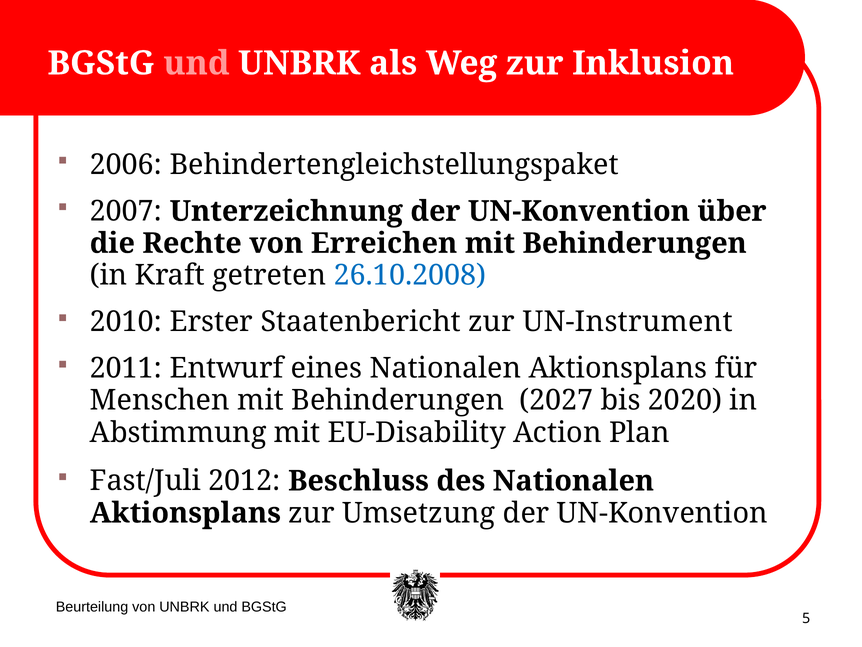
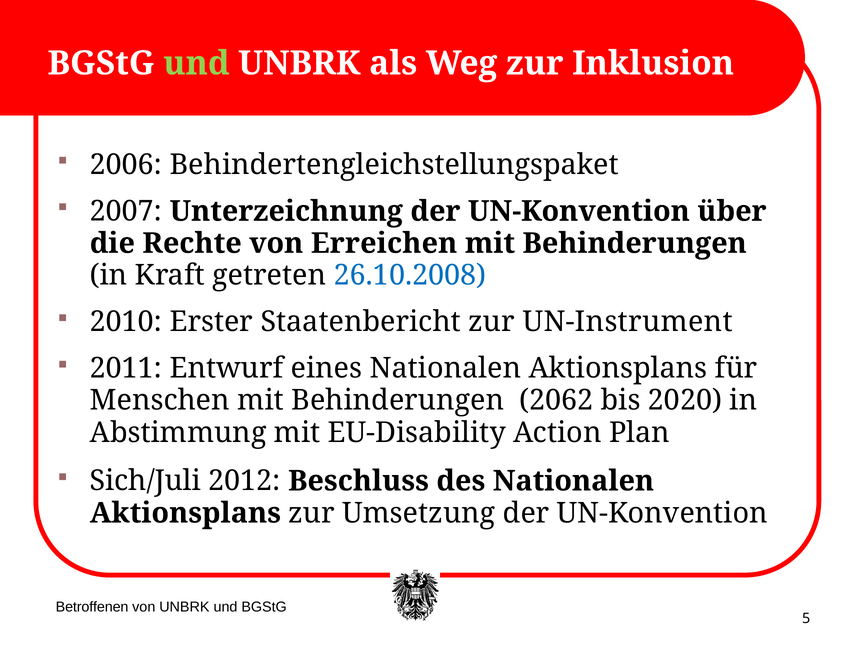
und at (196, 63) colour: pink -> light green
2027: 2027 -> 2062
Fast/Juli: Fast/Juli -> Sich/Juli
Beurteilung: Beurteilung -> Betroffenen
